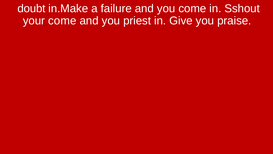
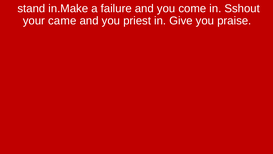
doubt: doubt -> stand
your come: come -> came
